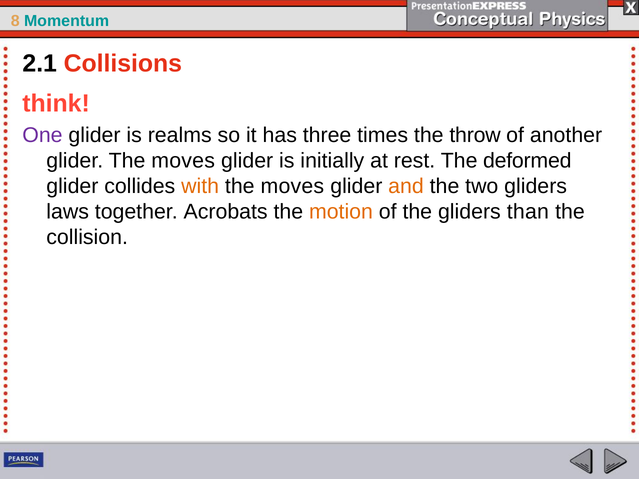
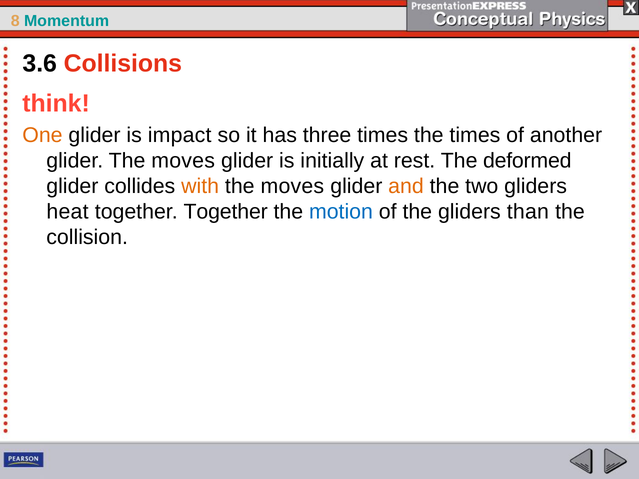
2.1: 2.1 -> 3.6
One colour: purple -> orange
realms: realms -> impact
the throw: throw -> times
laws: laws -> heat
together Acrobats: Acrobats -> Together
motion colour: orange -> blue
